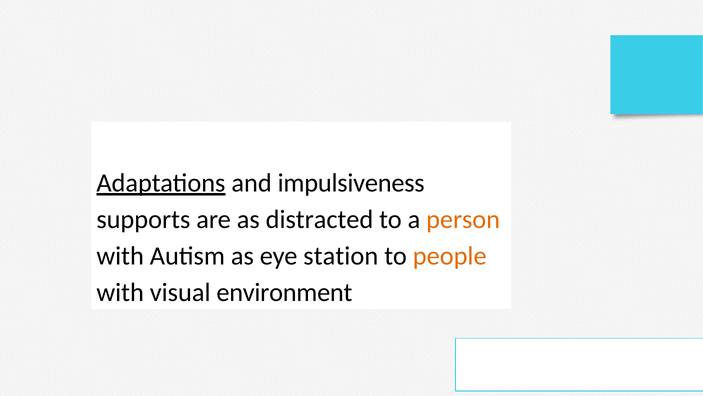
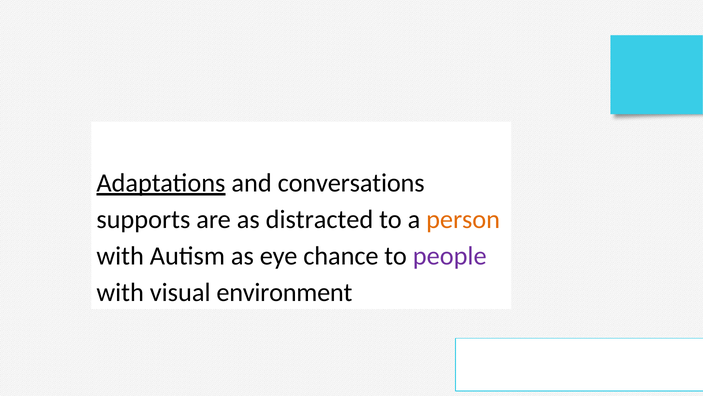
impulsiveness: impulsiveness -> conversations
station: station -> chance
people colour: orange -> purple
